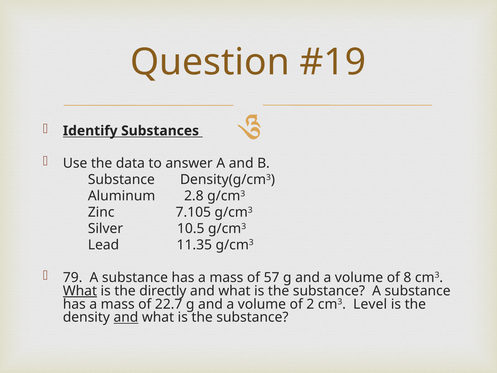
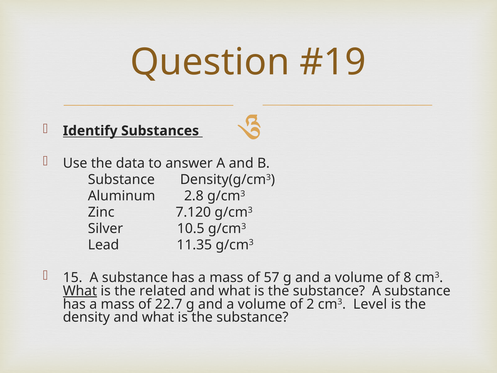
7.105: 7.105 -> 7.120
79: 79 -> 15
directly: directly -> related
and at (126, 317) underline: present -> none
